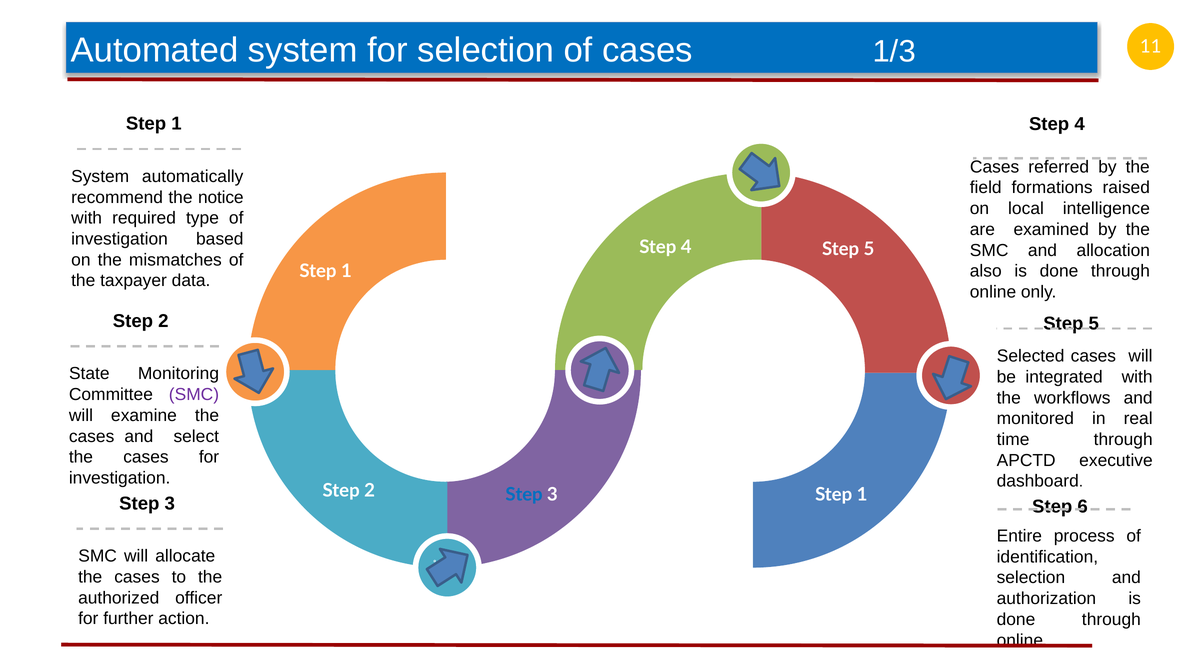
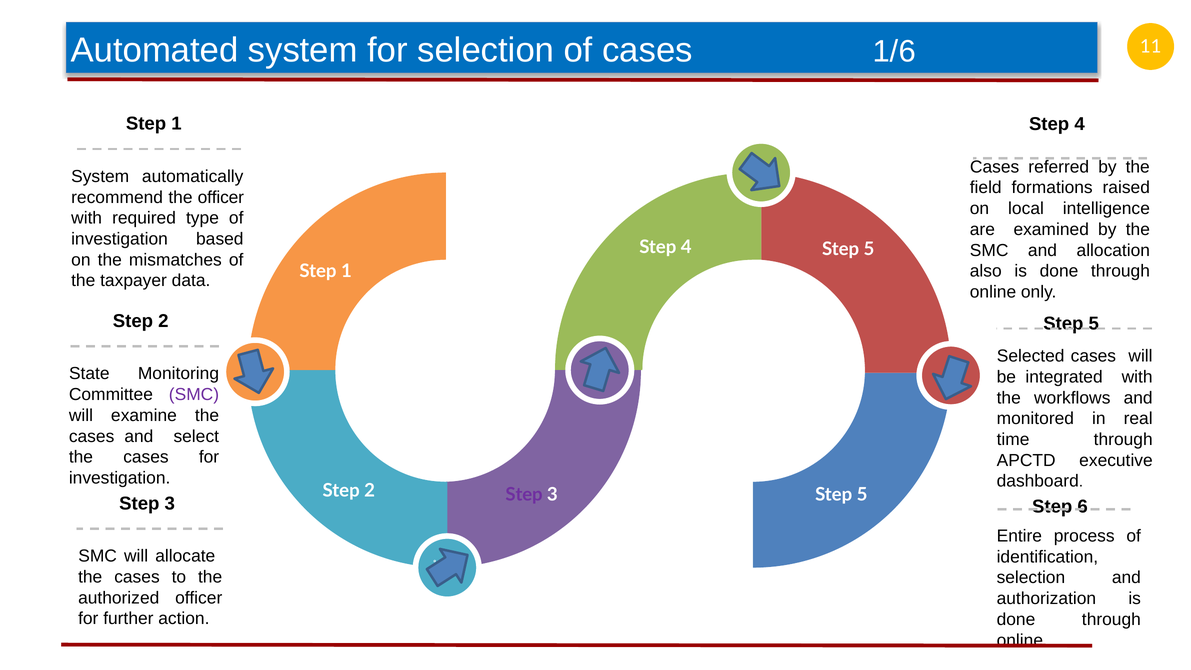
1/3: 1/3 -> 1/6
the notice: notice -> officer
Step at (524, 494) colour: blue -> purple
1 at (862, 495): 1 -> 5
